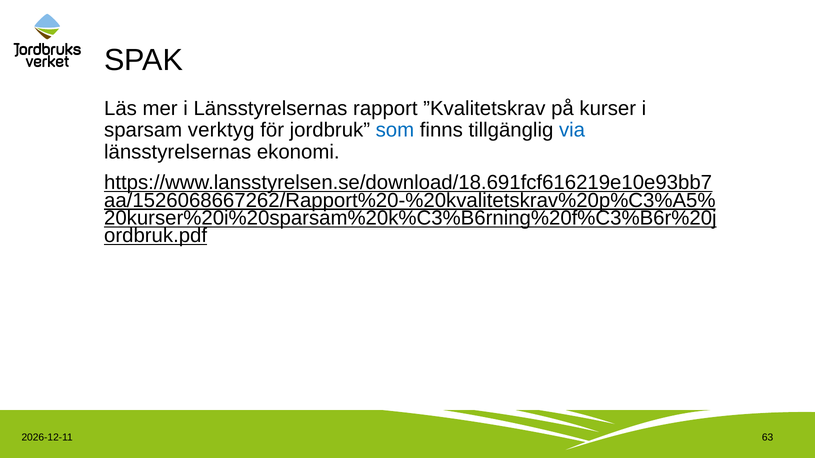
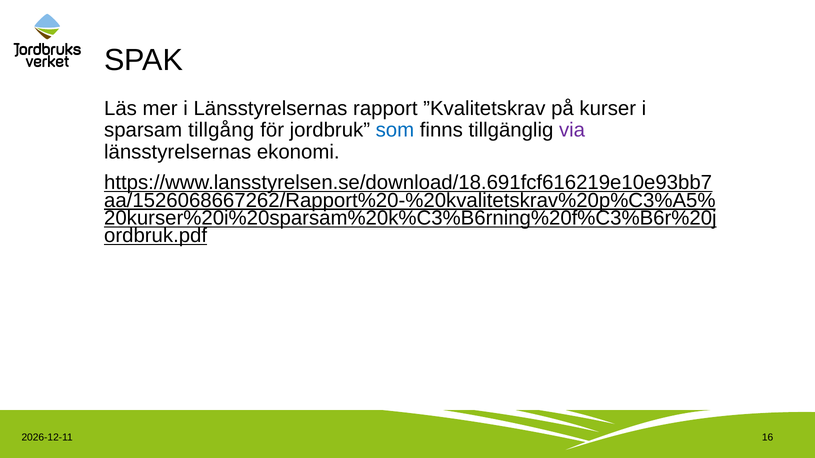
verktyg: verktyg -> tillgång
via colour: blue -> purple
63: 63 -> 16
